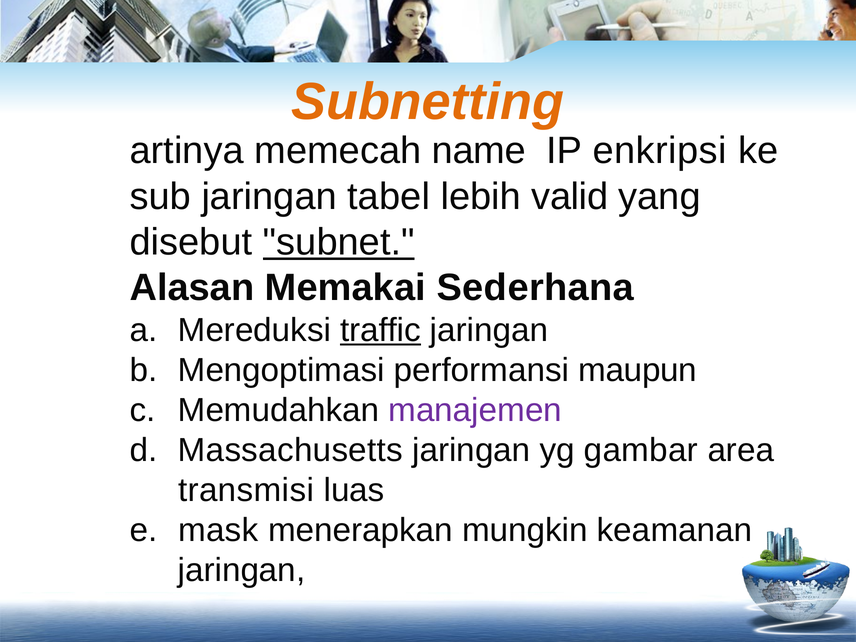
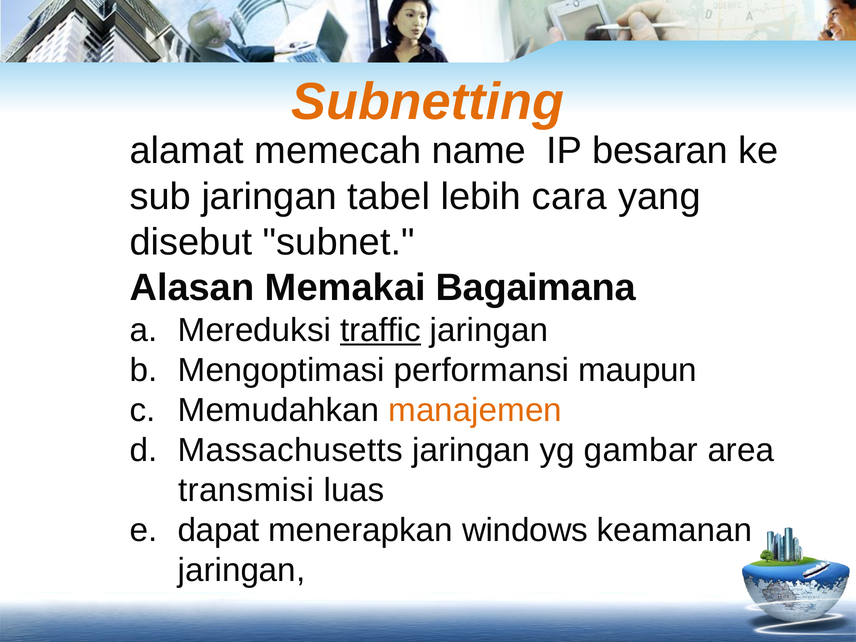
artinya: artinya -> alamat
enkripsi: enkripsi -> besaran
valid: valid -> cara
subnet underline: present -> none
Sederhana: Sederhana -> Bagaimana
manajemen colour: purple -> orange
mask: mask -> dapat
mungkin: mungkin -> windows
